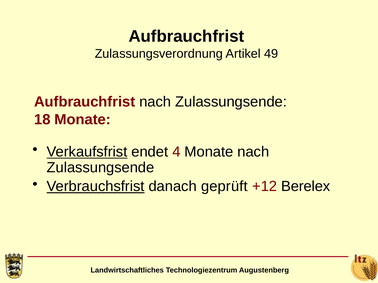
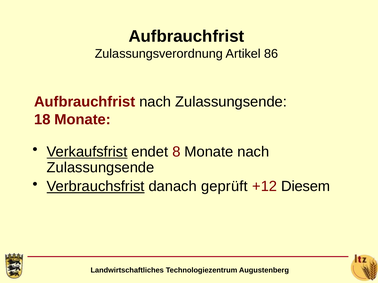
49: 49 -> 86
4: 4 -> 8
Berelex: Berelex -> Diesem
